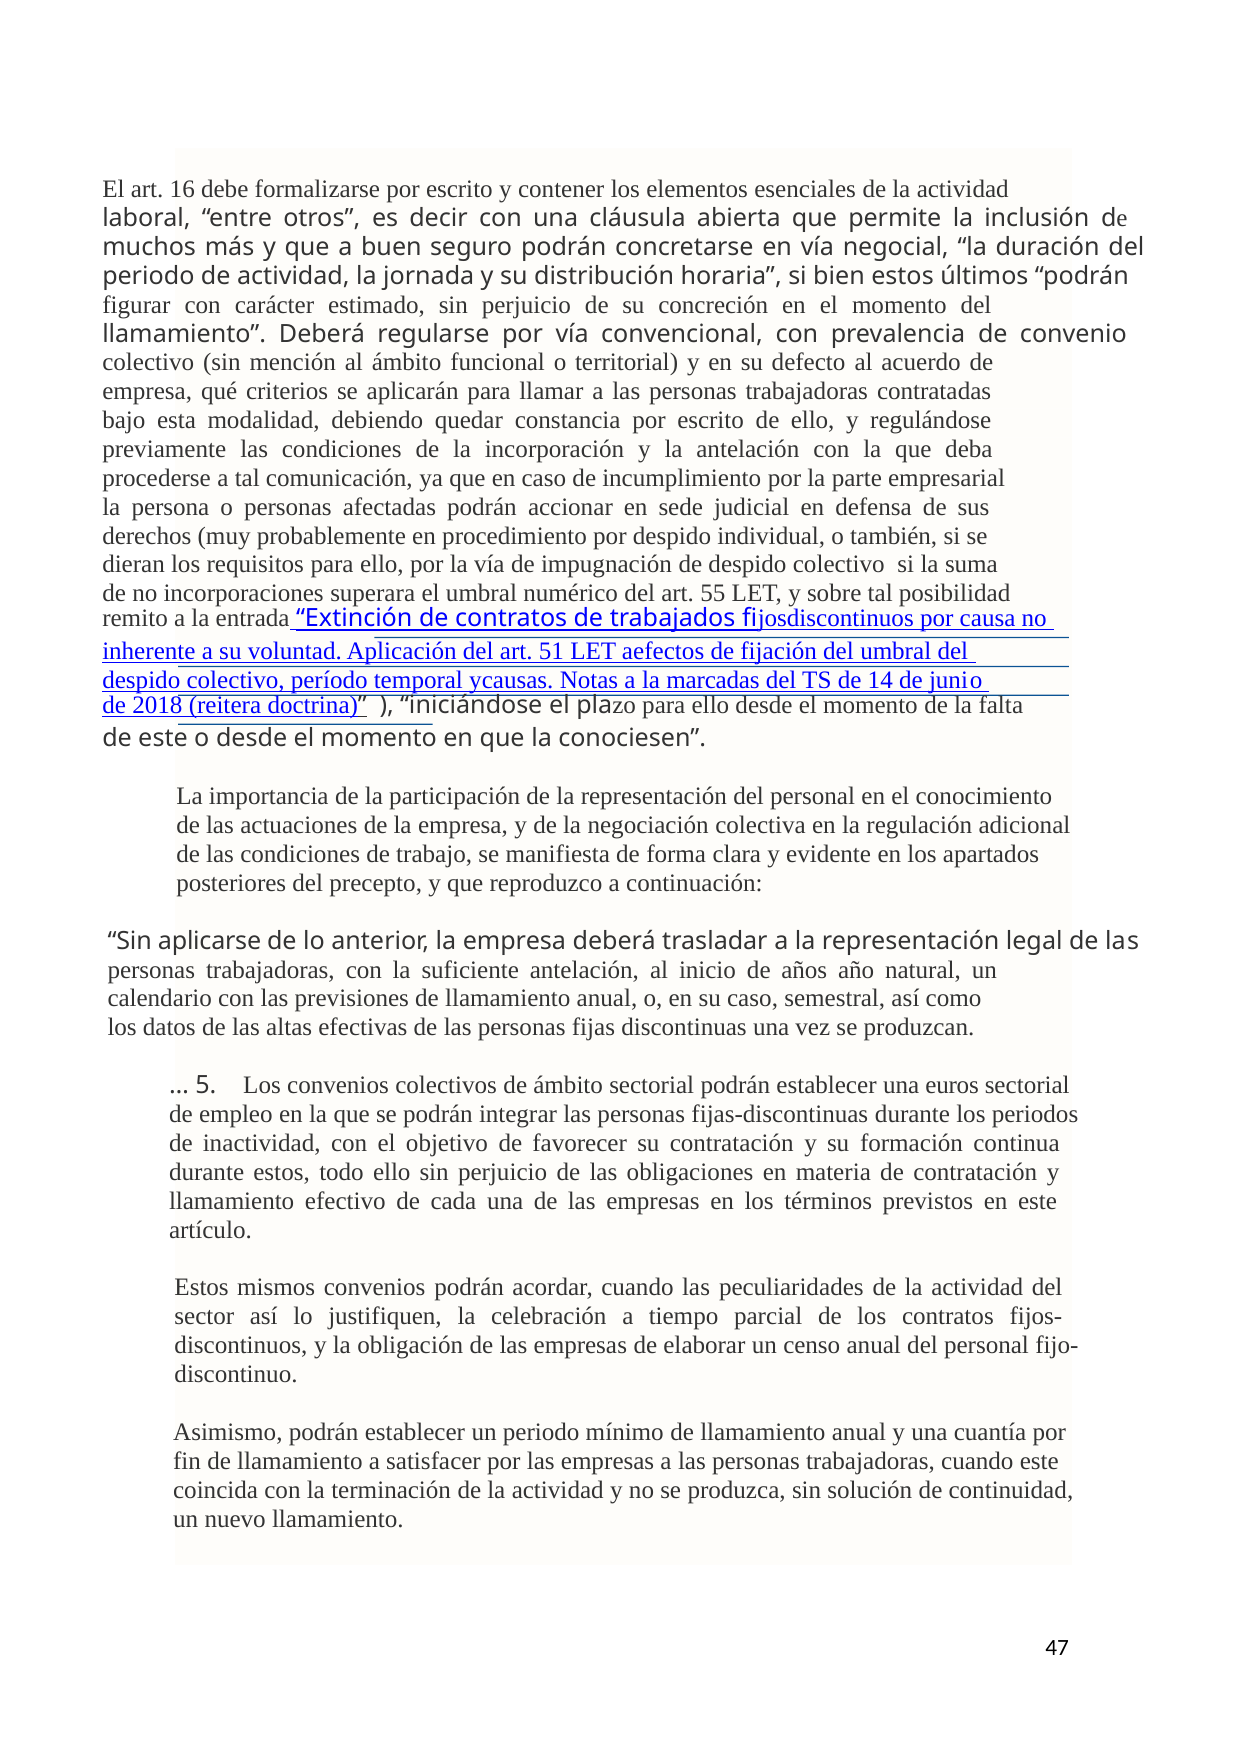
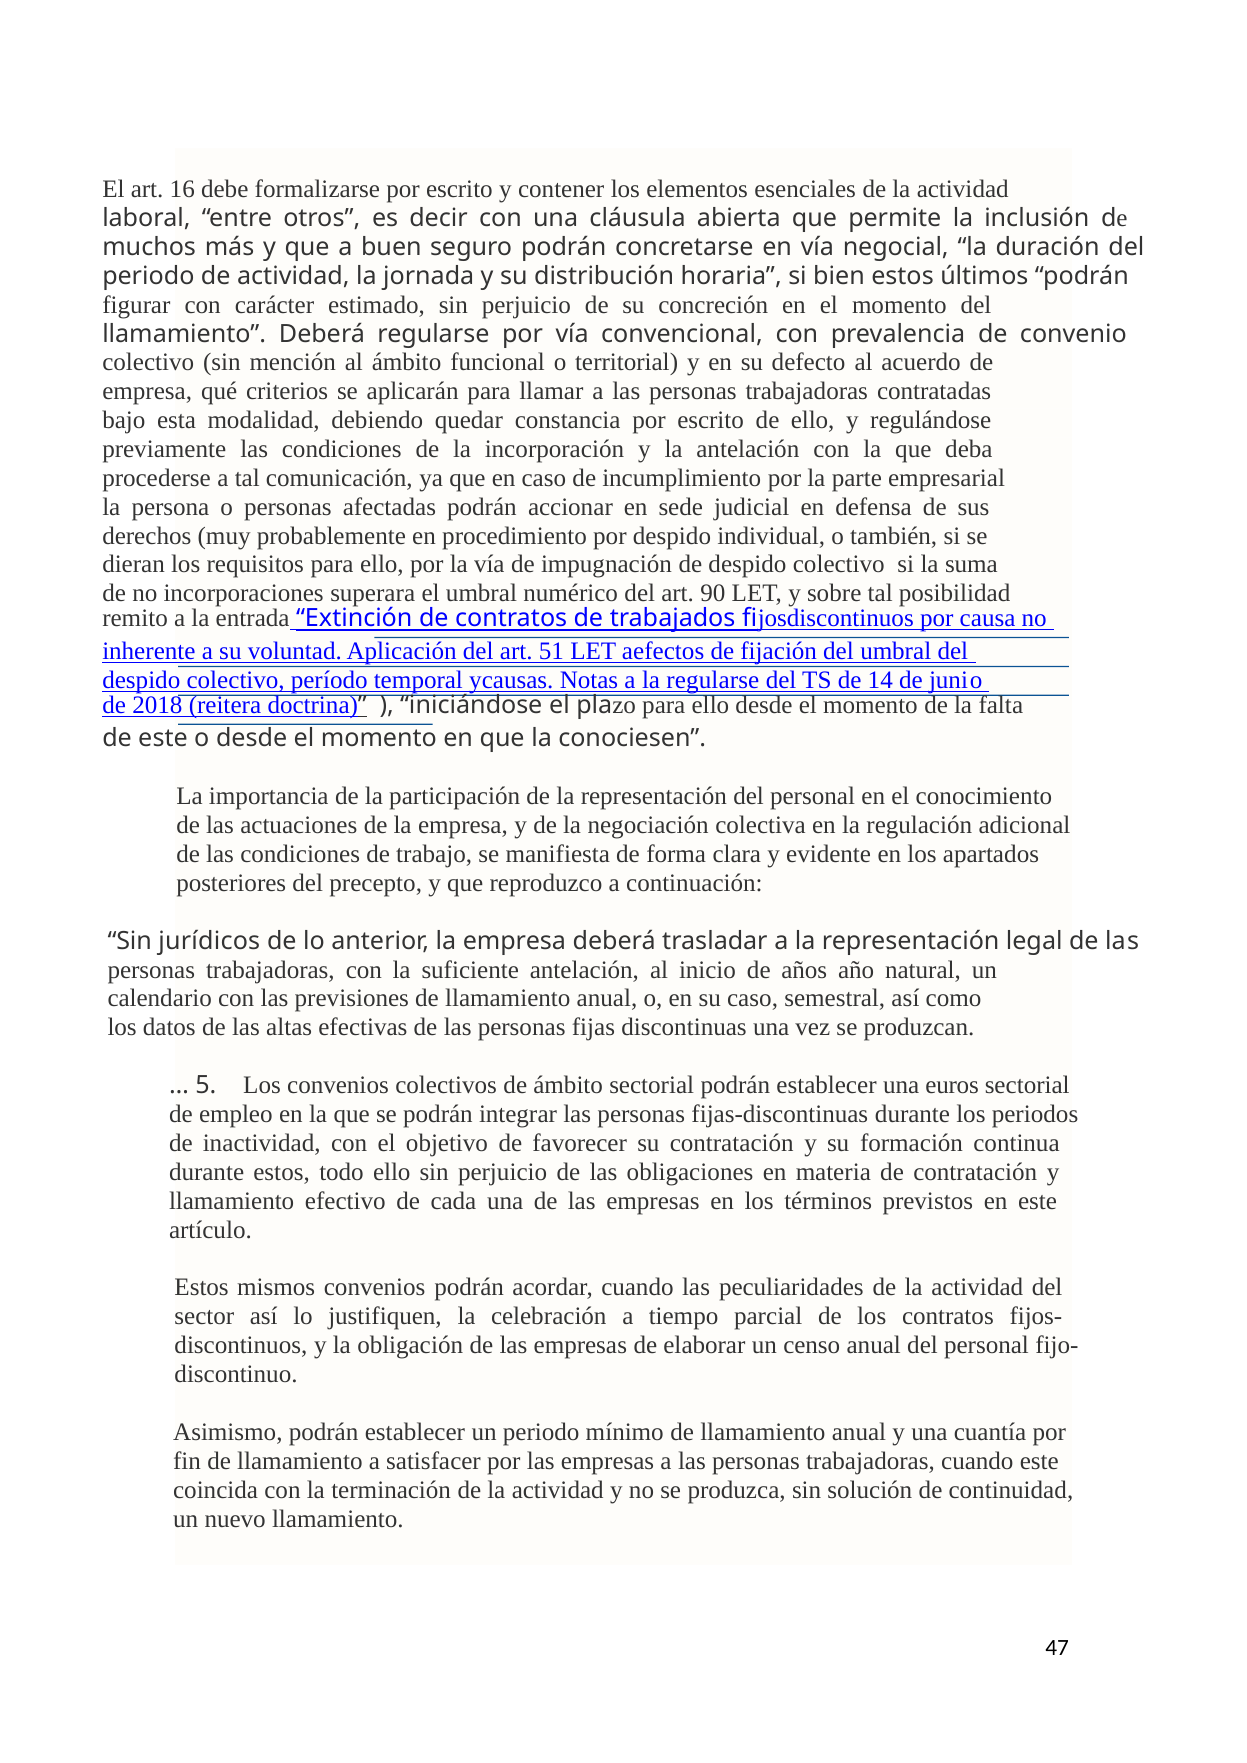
55: 55 -> 90
la marcadas: marcadas -> regularse
aplicarse: aplicarse -> jurídicos
